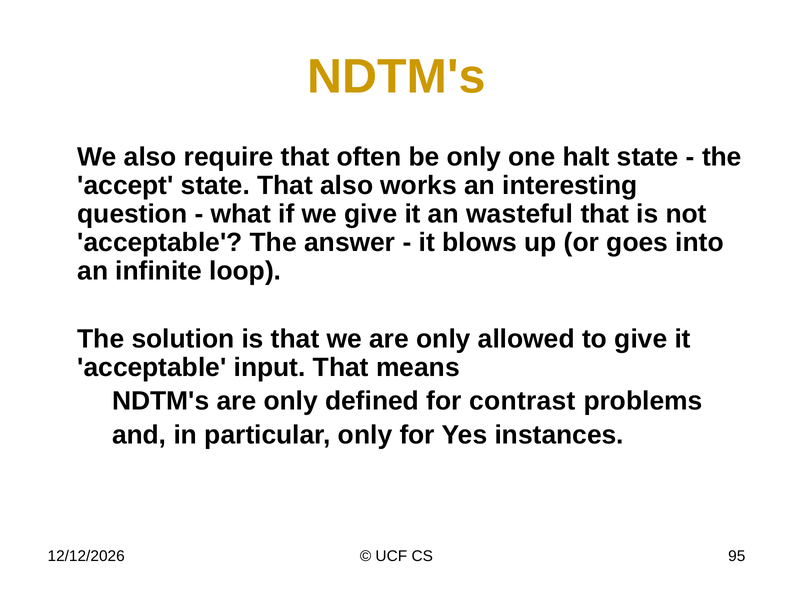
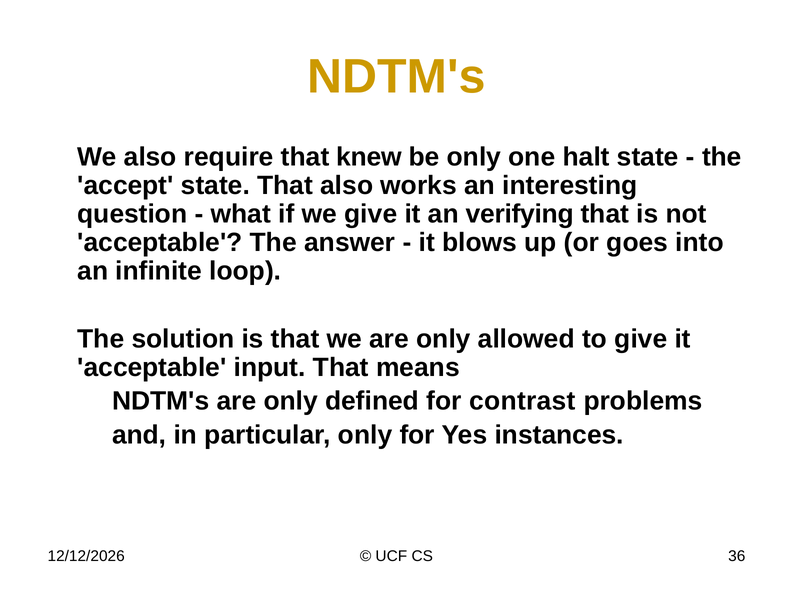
often: often -> knew
wasteful: wasteful -> verifying
95: 95 -> 36
